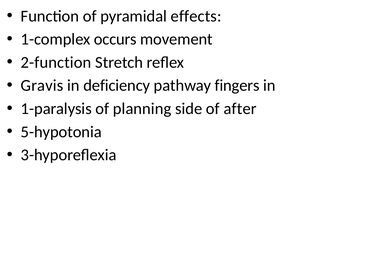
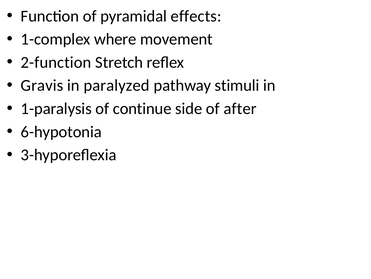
occurs: occurs -> where
deficiency: deficiency -> paralyzed
fingers: fingers -> stimuli
planning: planning -> continue
5-hypotonia: 5-hypotonia -> 6-hypotonia
